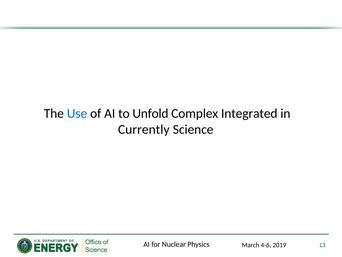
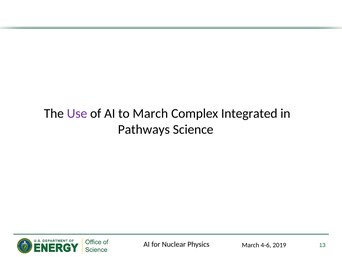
Use colour: blue -> purple
to Unfold: Unfold -> March
Currently: Currently -> Pathways
